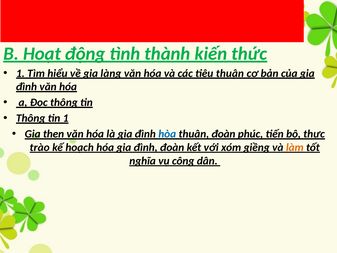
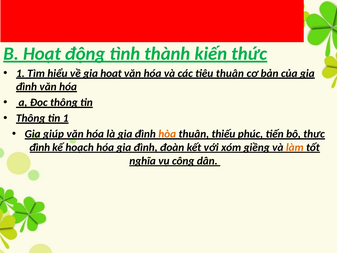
gia làng: làng -> hoạt
then: then -> giúp
hòa colour: blue -> orange
thuận đoàn: đoàn -> thiếu
trào at (40, 147): trào -> đình
